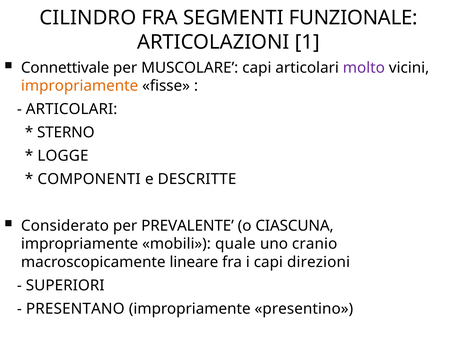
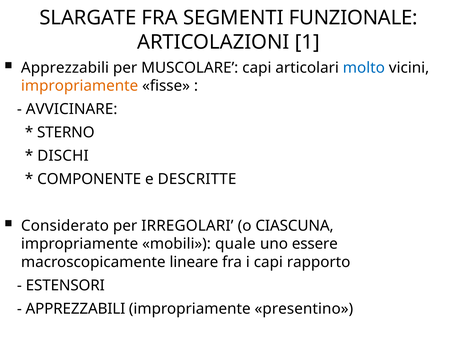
CILINDRO: CILINDRO -> SLARGATE
Connettivale at (65, 68): Connettivale -> Apprezzabili
molto colour: purple -> blue
ARTICOLARI at (72, 109): ARTICOLARI -> AVVICINARE
LOGGE: LOGGE -> DISCHI
COMPONENTI: COMPONENTI -> COMPONENTE
PREVALENTE: PREVALENTE -> IRREGOLARI
cranio: cranio -> essere
direzioni: direzioni -> rapporto
SUPERIORI: SUPERIORI -> ESTENSORI
PRESENTANO at (75, 309): PRESENTANO -> APPREZZABILI
